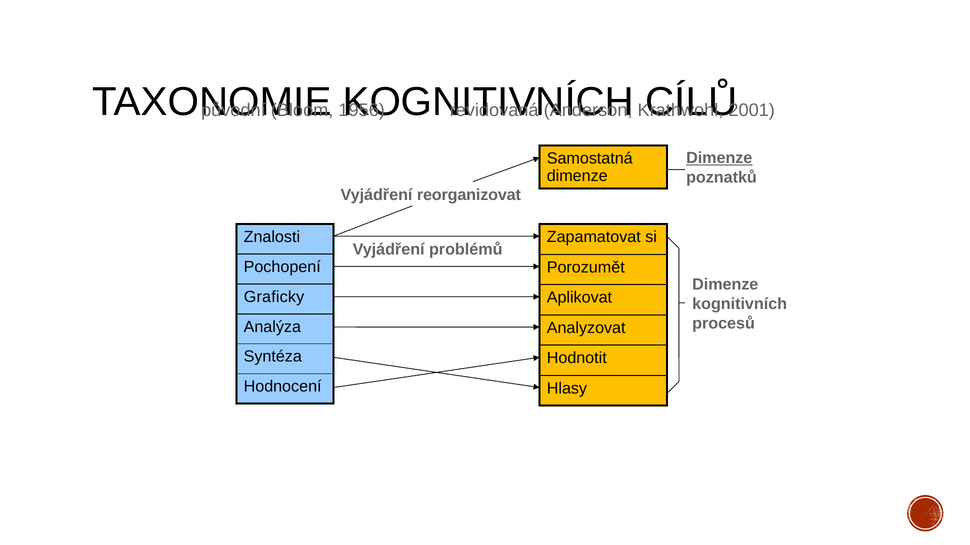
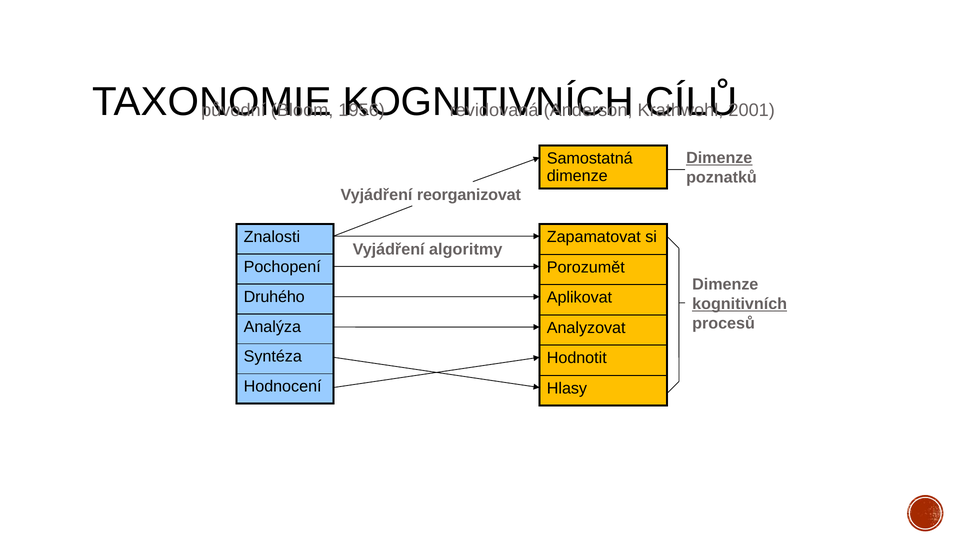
problémů: problémů -> algoritmy
Graficky: Graficky -> Druhého
kognitivních at (740, 304) underline: none -> present
